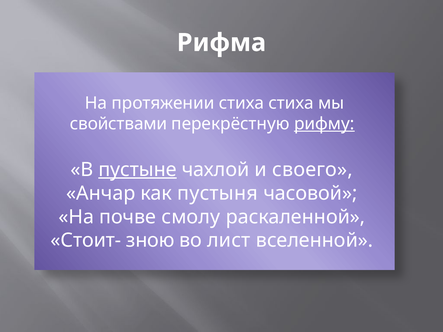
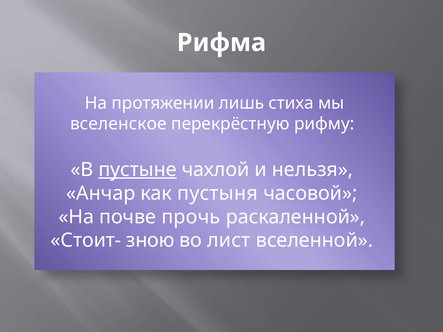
протяжении стиха: стиха -> лишь
свойствами: свойствами -> вселенское
рифму underline: present -> none
своего: своего -> нельзя
смолу: смолу -> прочь
